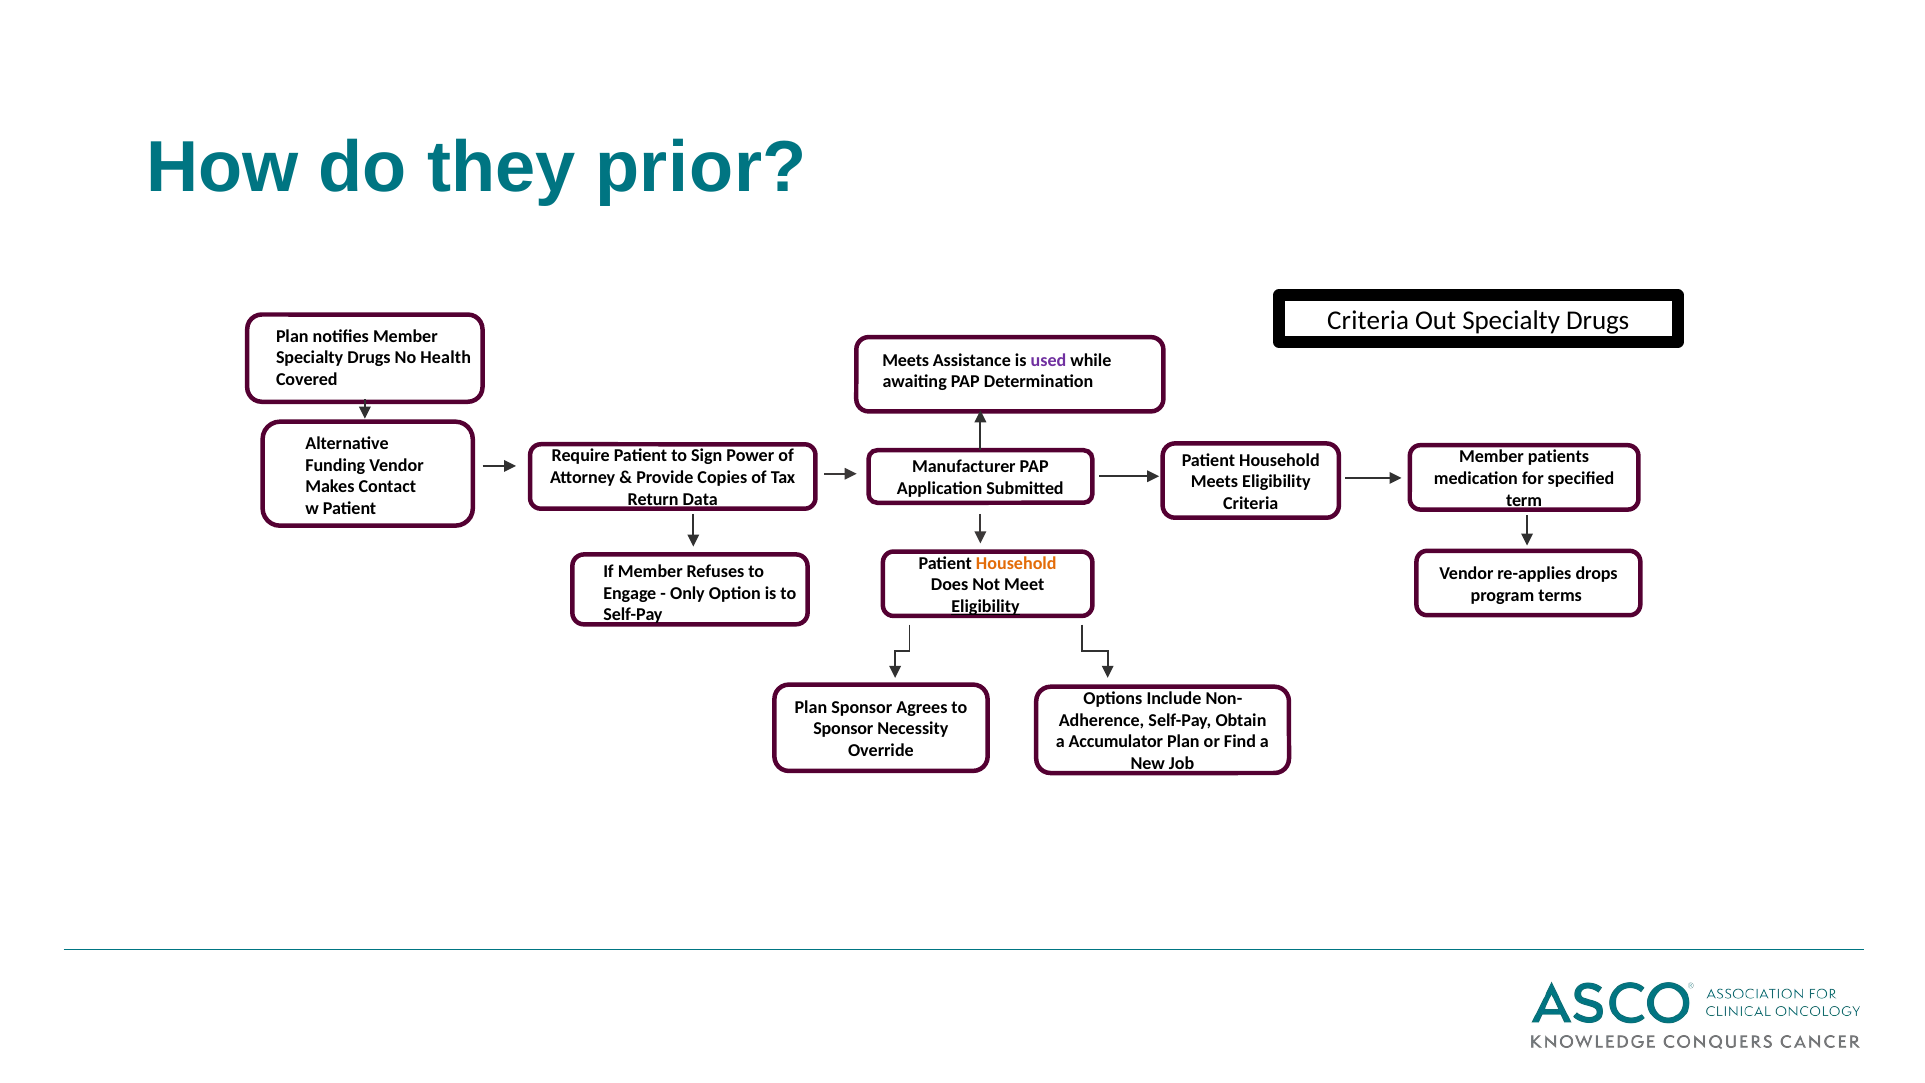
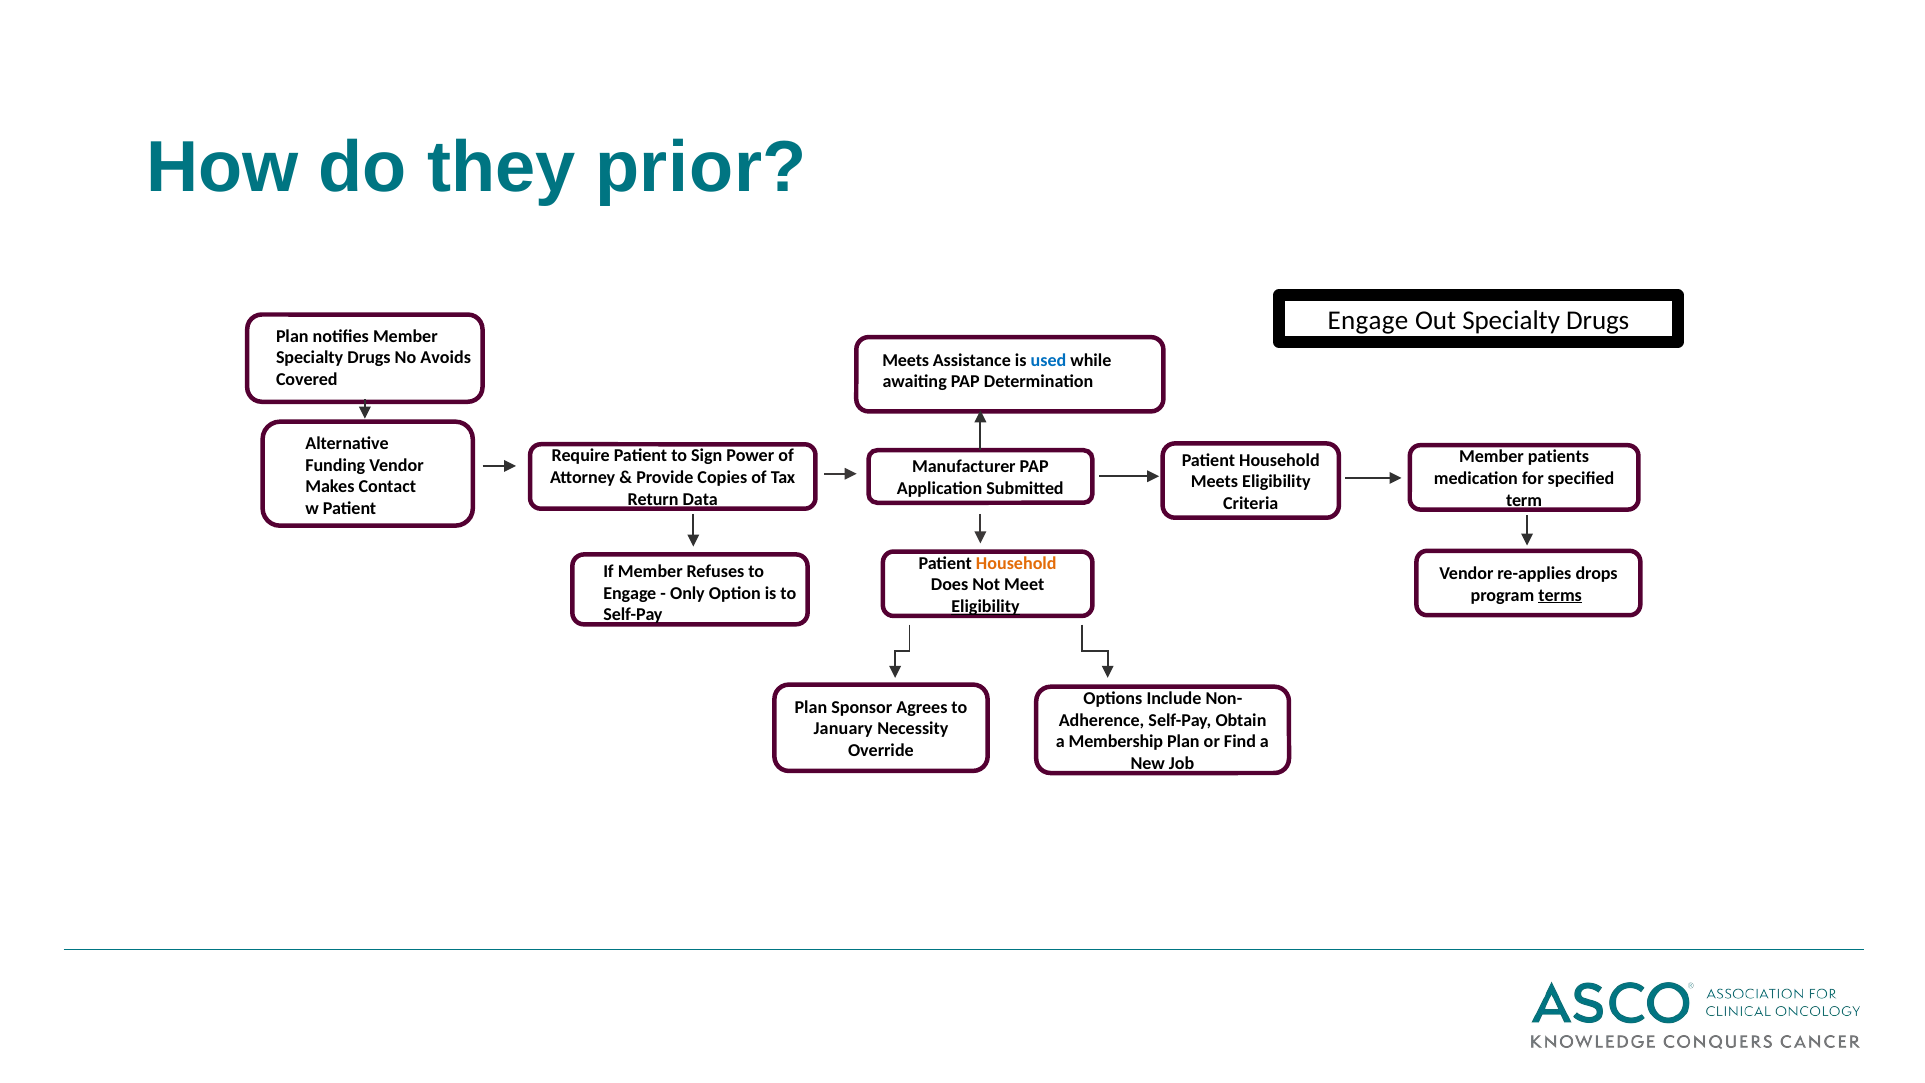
Criteria at (1368, 320): Criteria -> Engage
Health: Health -> Avoids
used colour: purple -> blue
terms underline: none -> present
Sponsor at (843, 729): Sponsor -> January
Accumulator: Accumulator -> Membership
